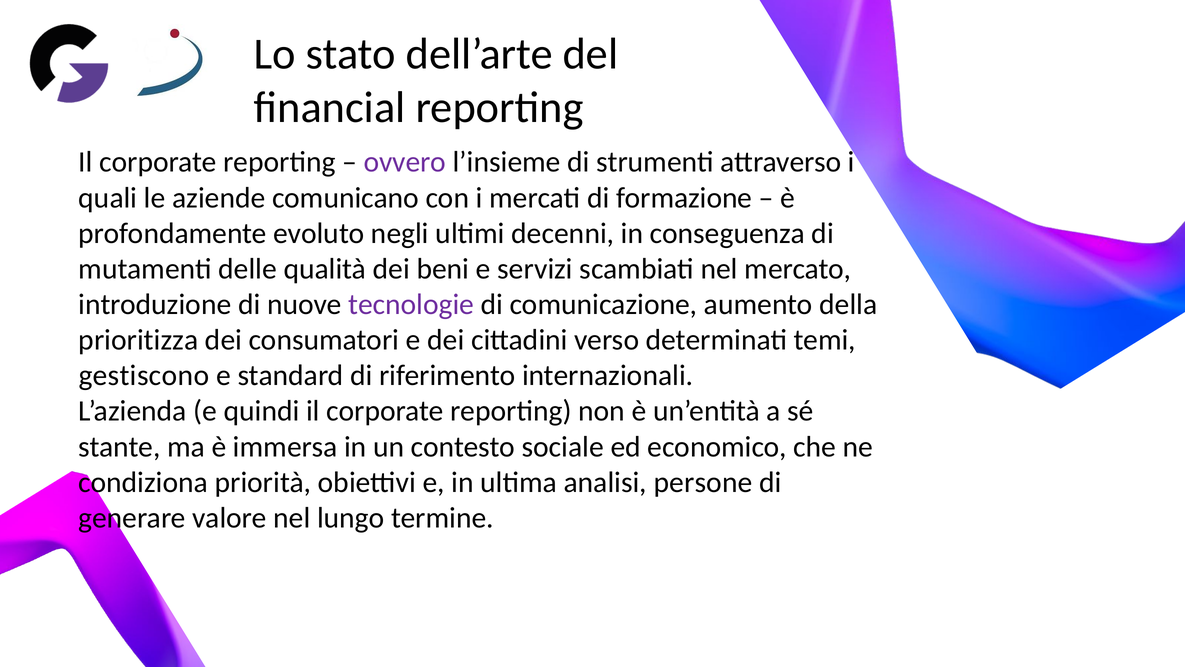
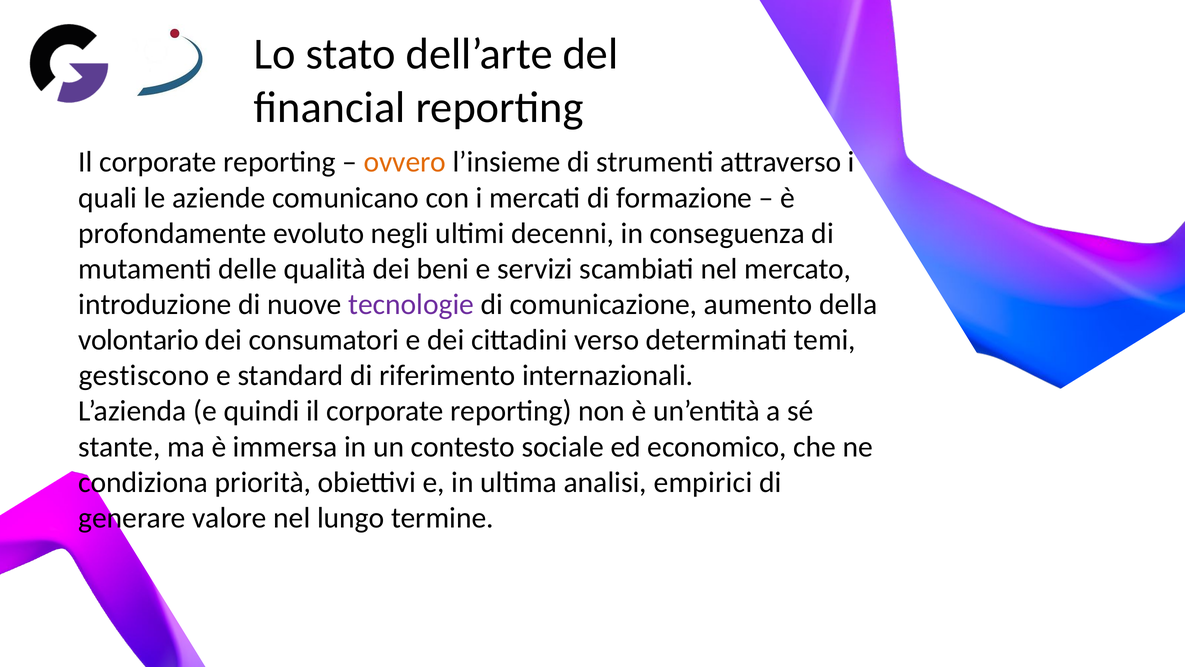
ovvero colour: purple -> orange
prioritizza: prioritizza -> volontario
persone: persone -> empirici
